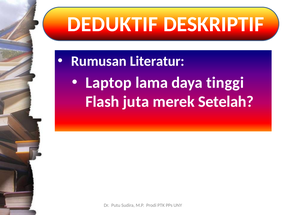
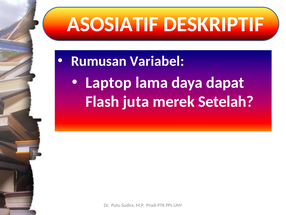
DEDUKTIF: DEDUKTIF -> ASOSIATIF
Literatur: Literatur -> Variabel
tinggi: tinggi -> dapat
